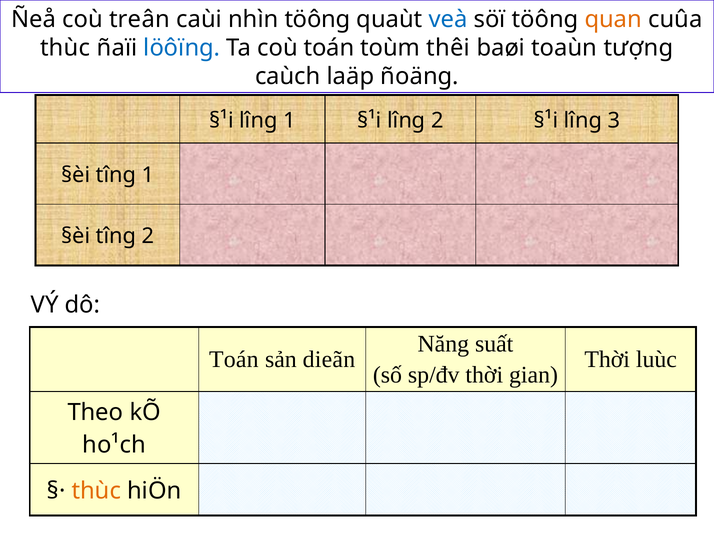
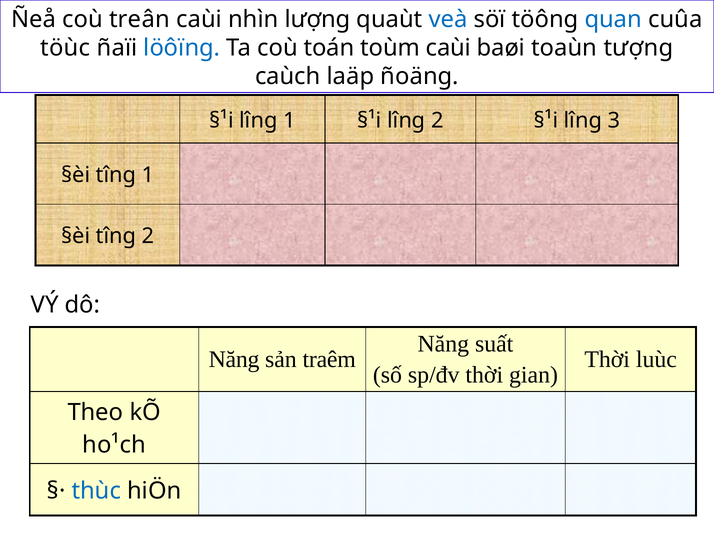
nhìn töông: töông -> lượng
quan colour: orange -> blue
thùc at (65, 48): thùc -> töùc
toùm thêi: thêi -> caùi
Toán at (234, 360): Toán -> Năng
dieãn: dieãn -> traêm
thùc at (96, 491) colour: orange -> blue
